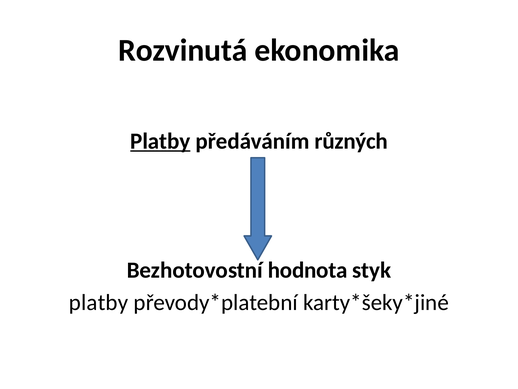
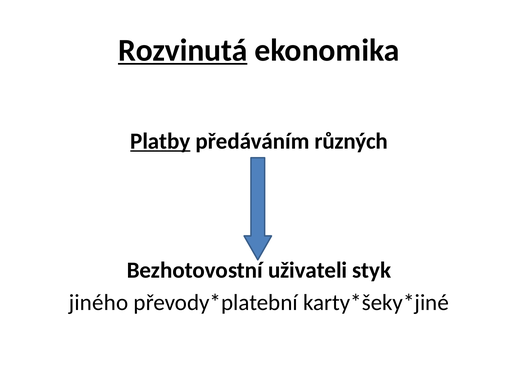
Rozvinutá underline: none -> present
hodnota: hodnota -> uživateli
platby at (99, 302): platby -> jiného
